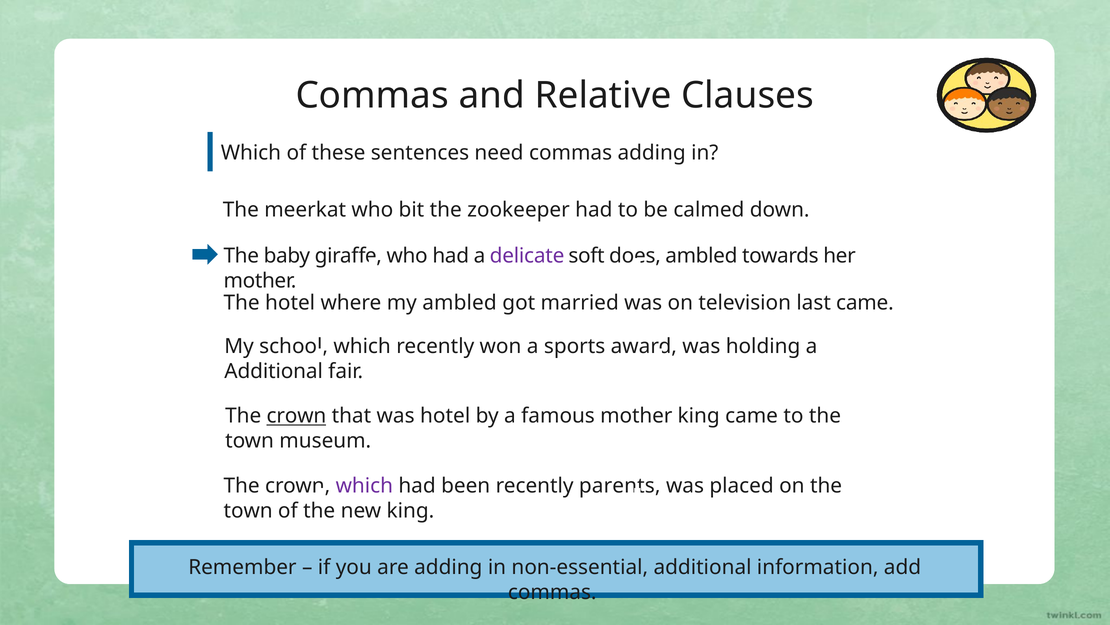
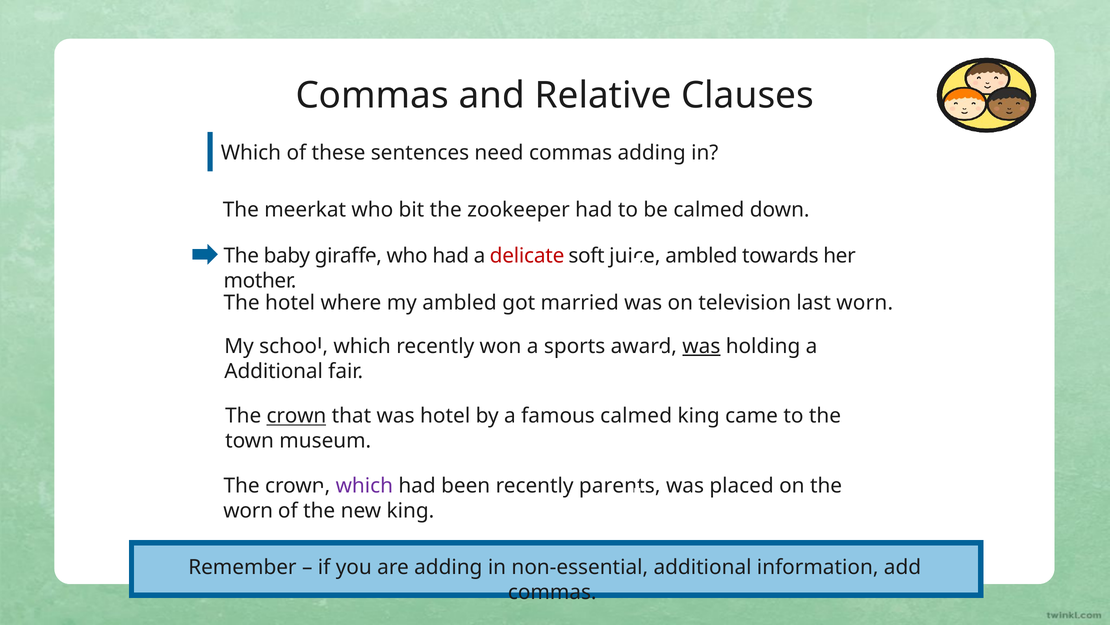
delicate colour: purple -> red
does: does -> juice
last came: came -> worn
was at (701, 346) underline: none -> present
famous mother: mother -> calmed
town at (248, 510): town -> worn
